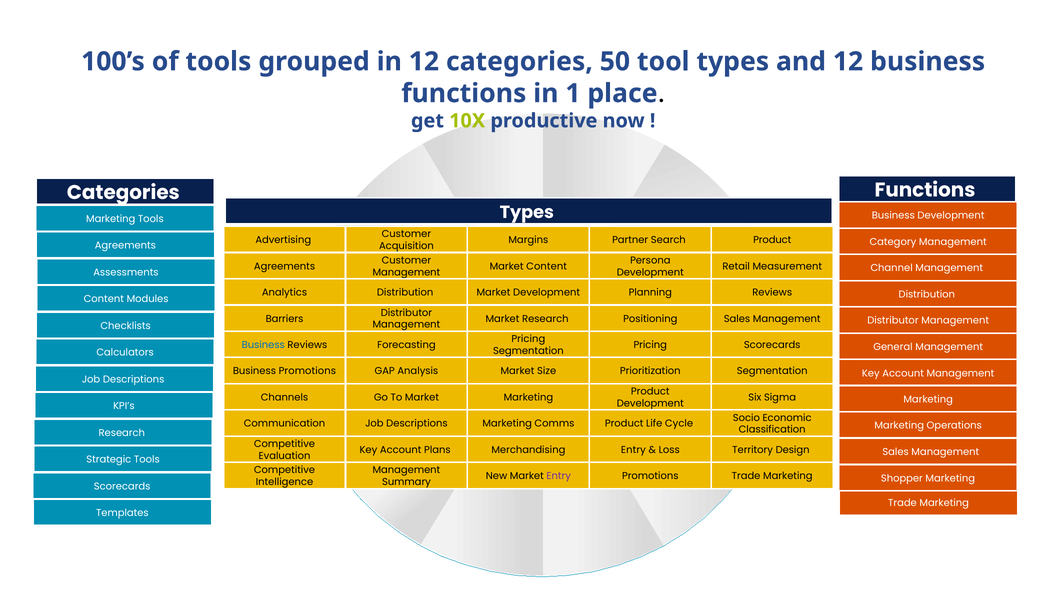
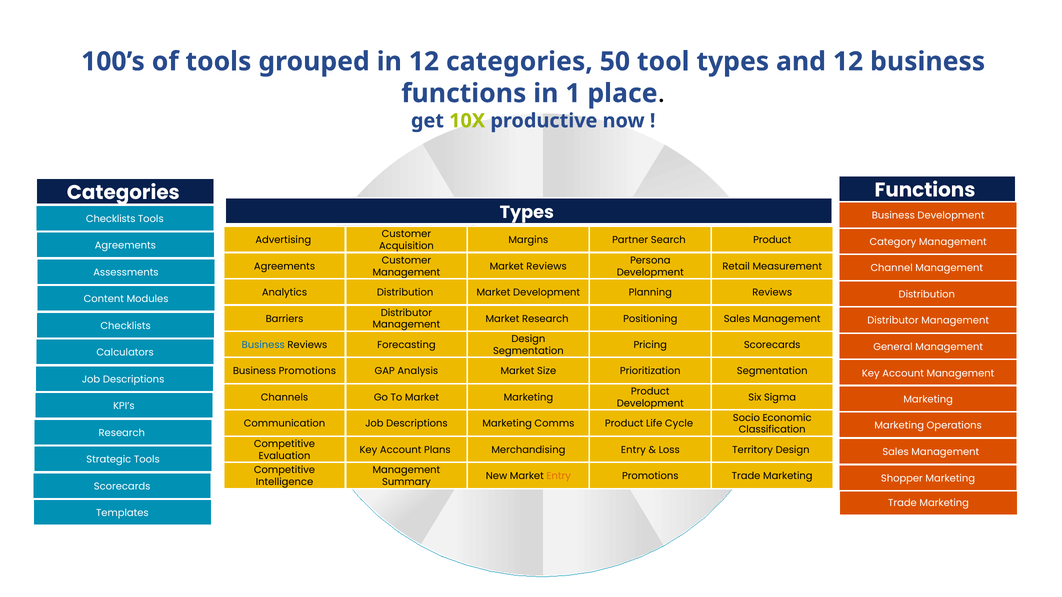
Marketing at (111, 219): Marketing -> Checklists
Market Content: Content -> Reviews
Pricing at (528, 339): Pricing -> Design
Entry at (559, 476) colour: purple -> orange
